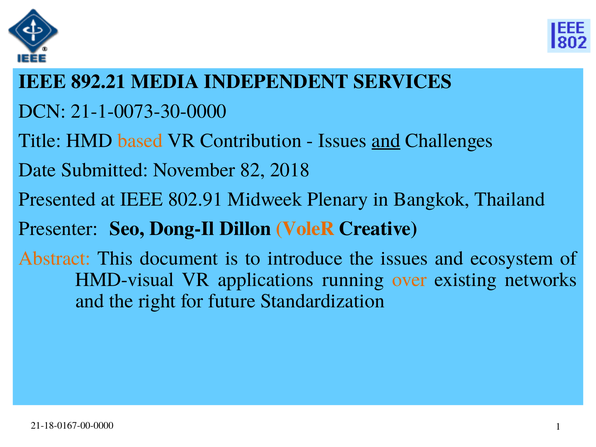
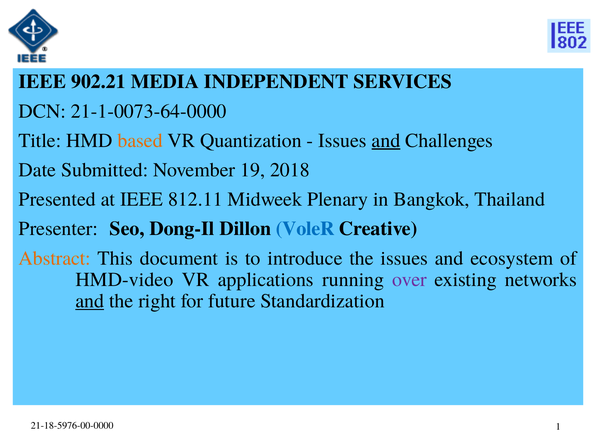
892.21: 892.21 -> 902.21
21-1-0073-30-0000: 21-1-0073-30-0000 -> 21-1-0073-64-0000
Contribution: Contribution -> Quantization
82: 82 -> 19
802.91: 802.91 -> 812.11
VoleR colour: orange -> blue
HMD-visual: HMD-visual -> HMD-video
over colour: orange -> purple
and at (90, 301) underline: none -> present
21-18-0167-00-0000: 21-18-0167-00-0000 -> 21-18-5976-00-0000
